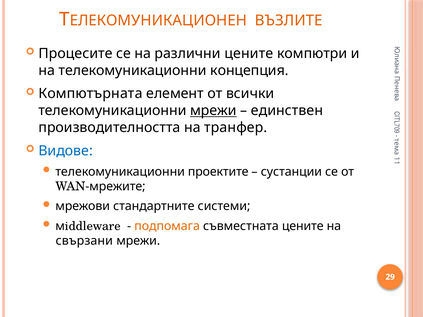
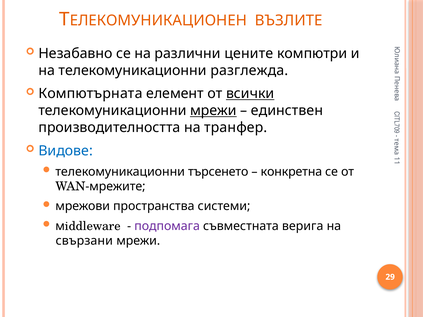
Процесите: Процесите -> Незабавно
концепция: концепция -> разглежда
всички underline: none -> present
проектите: проектите -> търсенето
сустанции: сустанции -> конкретна
стандартните: стандартните -> пространства
подпомага colour: orange -> purple
съвместната цените: цените -> верига
